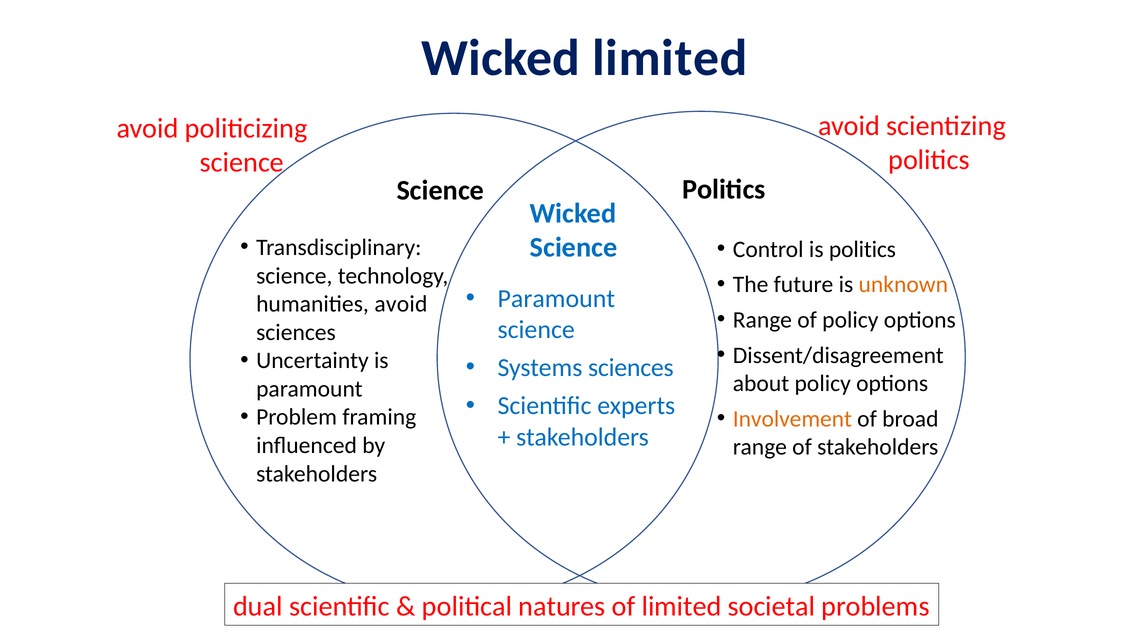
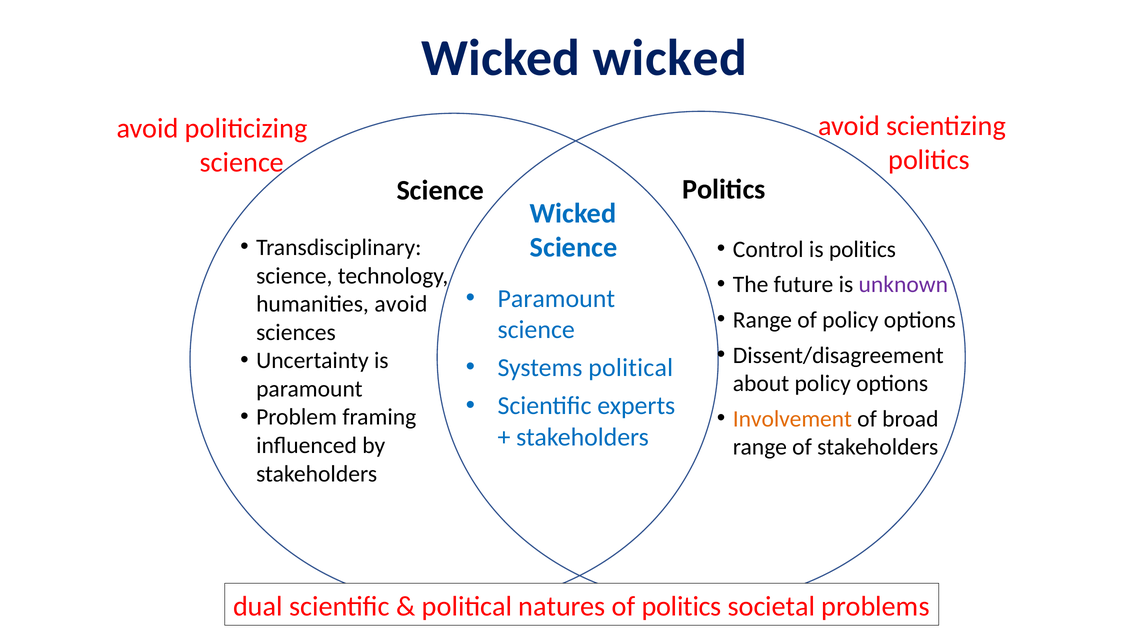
Wicked limited: limited -> wicked
unknown colour: orange -> purple
Systems sciences: sciences -> political
of limited: limited -> politics
